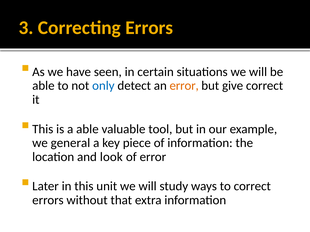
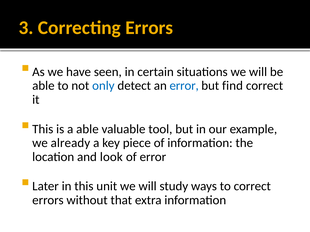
error at (184, 86) colour: orange -> blue
give: give -> find
general: general -> already
